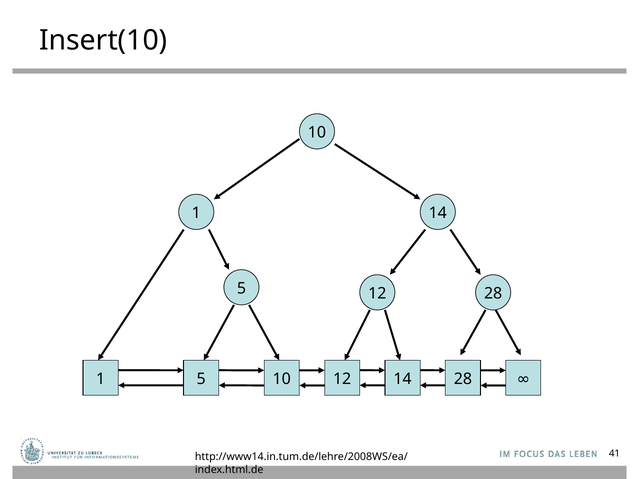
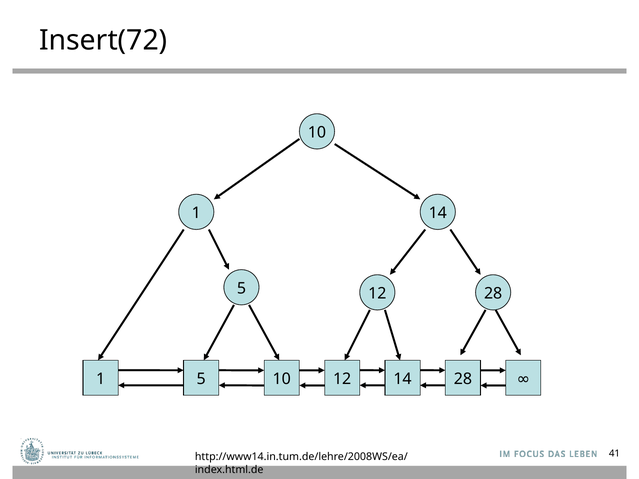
Insert(10: Insert(10 -> Insert(72
